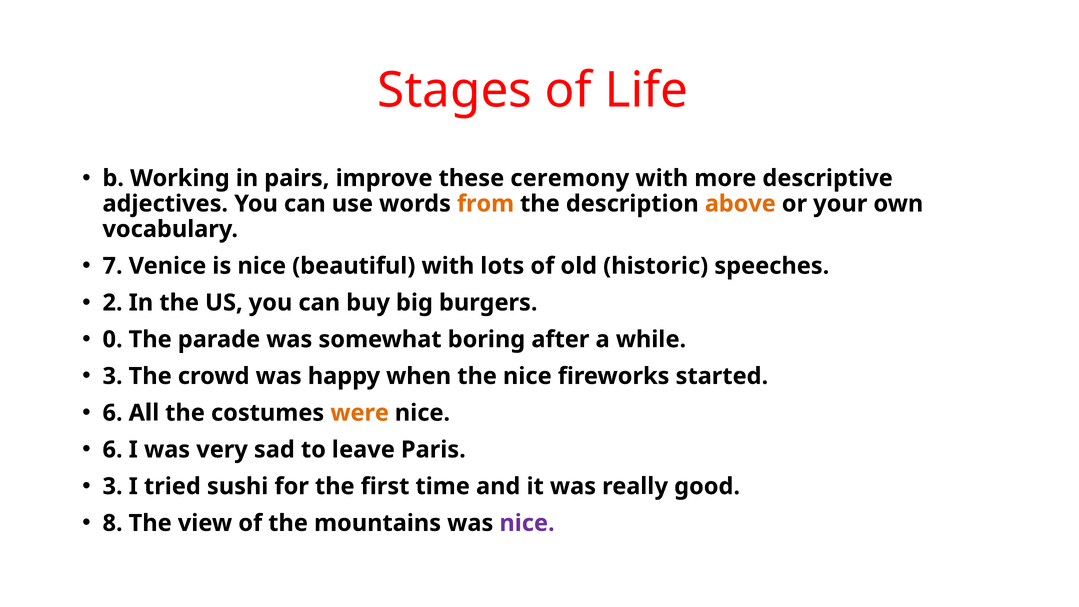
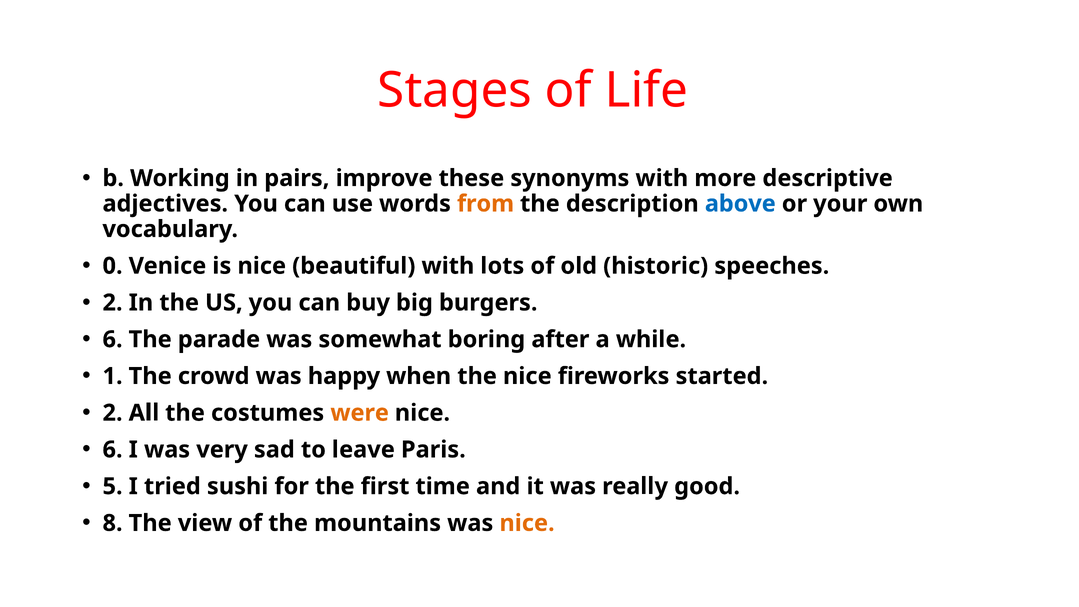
ceremony: ceremony -> synonyms
above colour: orange -> blue
7: 7 -> 0
0 at (113, 339): 0 -> 6
3 at (113, 376): 3 -> 1
6 at (113, 413): 6 -> 2
3 at (113, 486): 3 -> 5
nice at (527, 523) colour: purple -> orange
